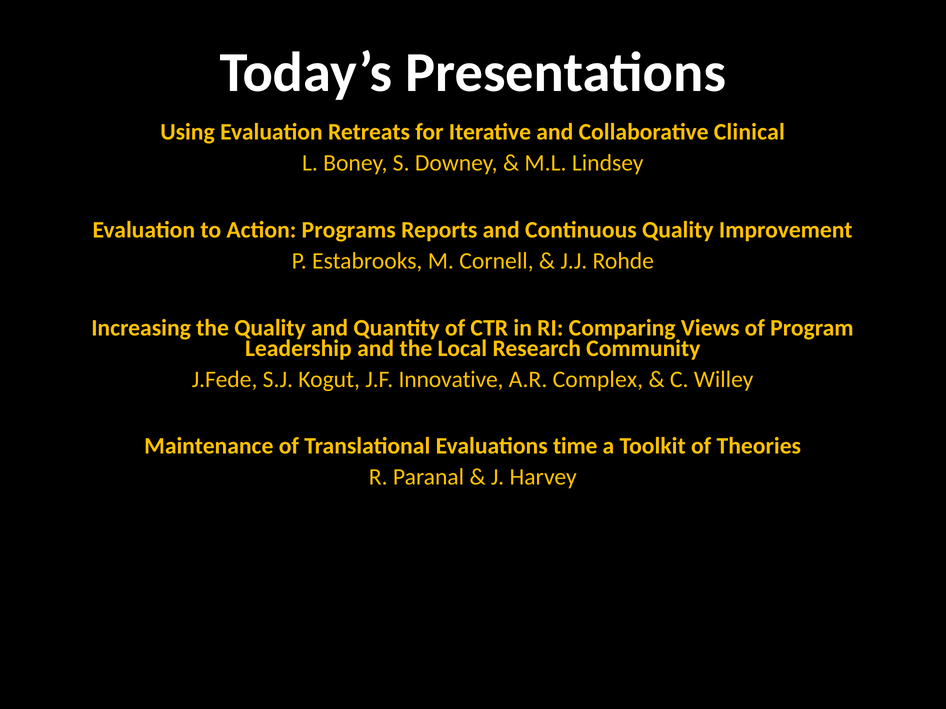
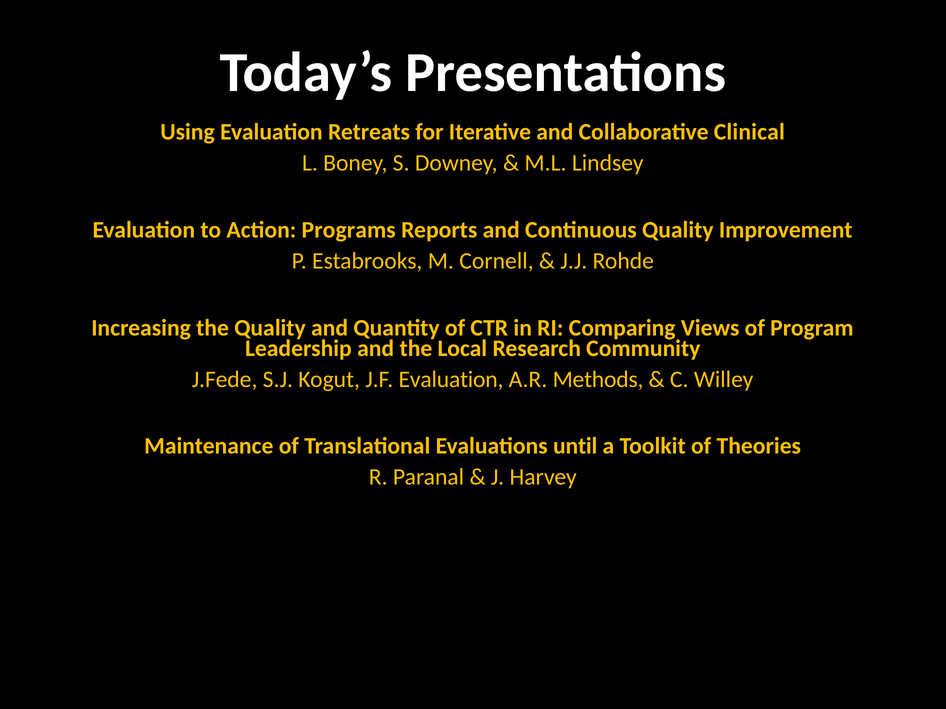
J.F Innovative: Innovative -> Evaluation
Complex: Complex -> Methods
time: time -> until
